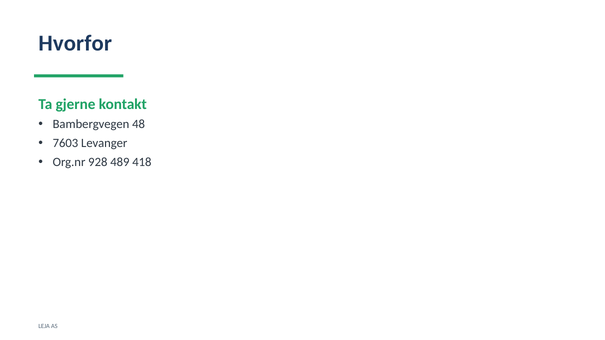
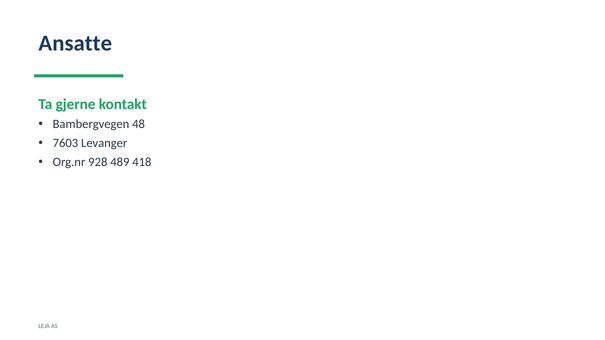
Hvorfor: Hvorfor -> Ansatte
